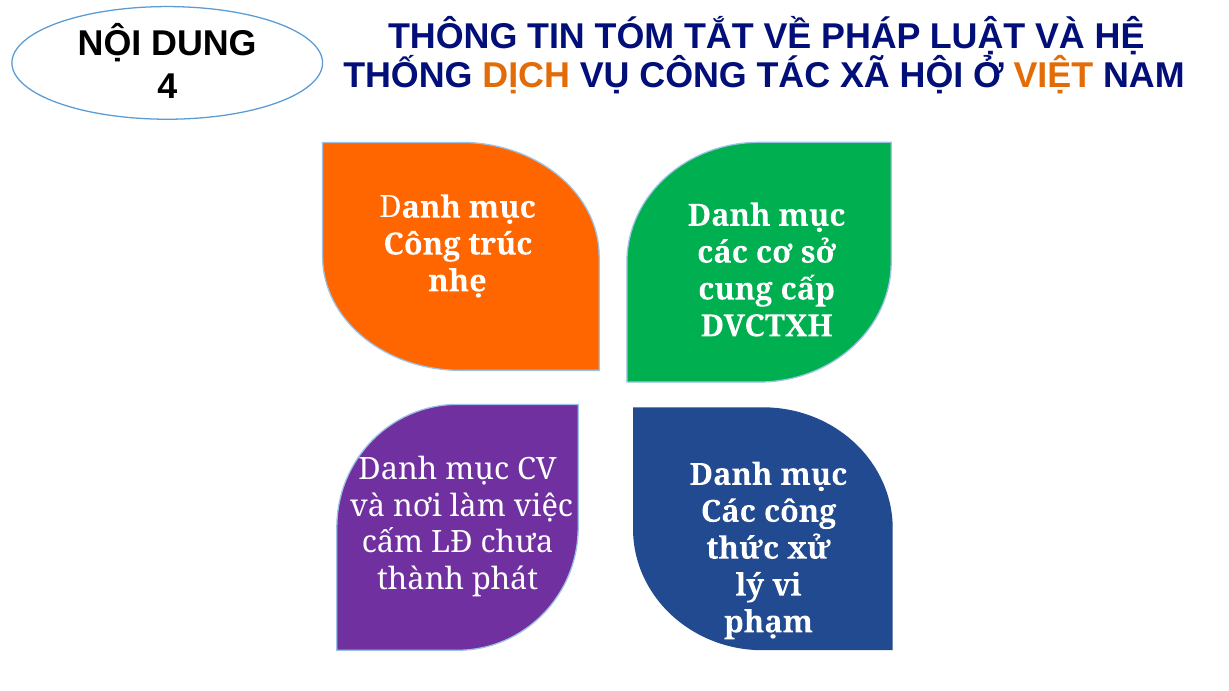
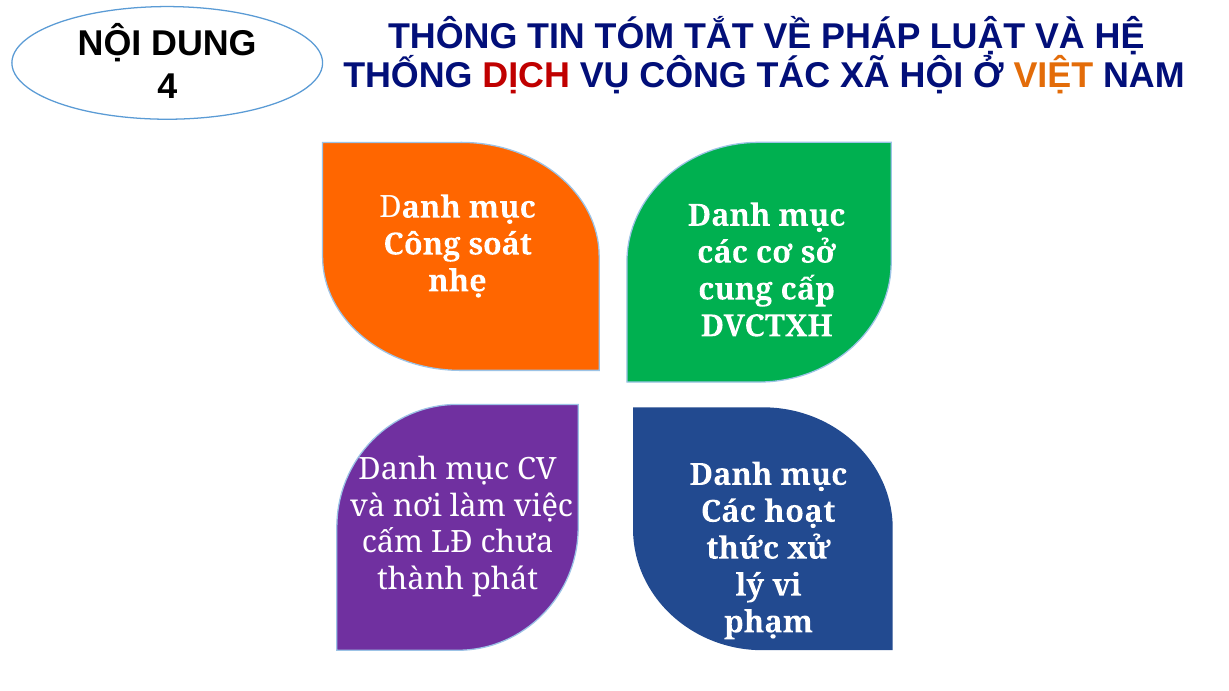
DỊCH colour: orange -> red
trúc: trúc -> soát
Các công: công -> hoạt
